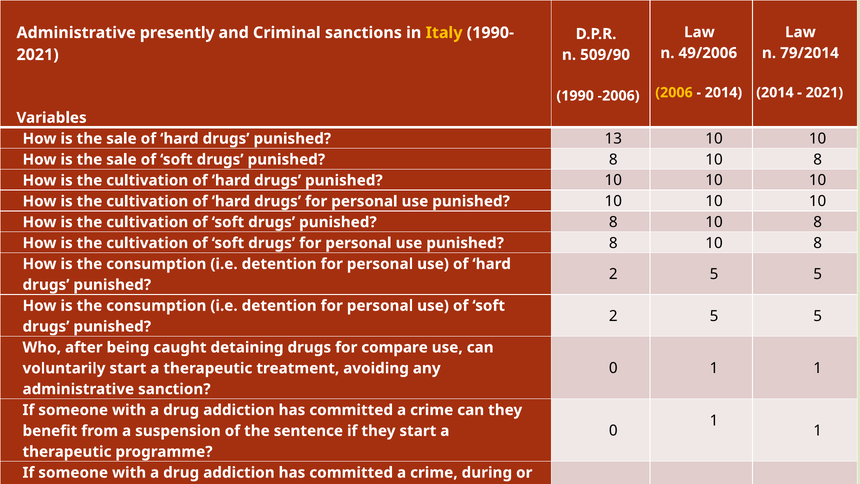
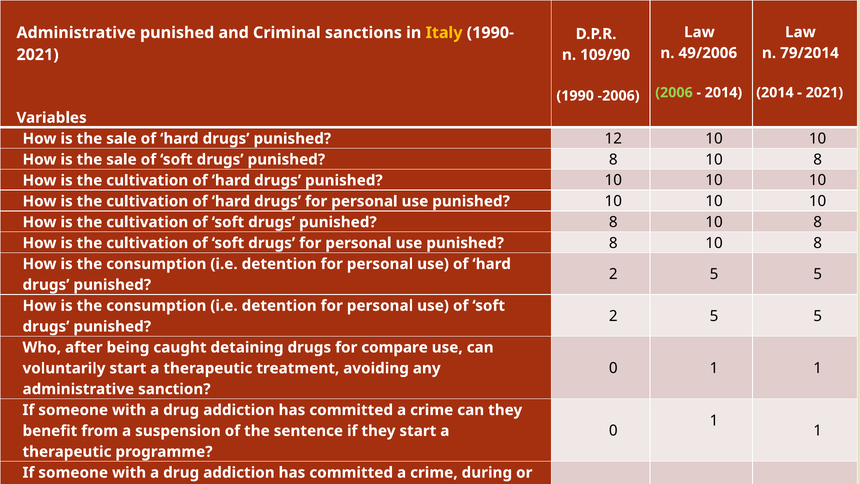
Administrative presently: presently -> punished
509/90: 509/90 -> 109/90
2006 colour: yellow -> light green
13: 13 -> 12
